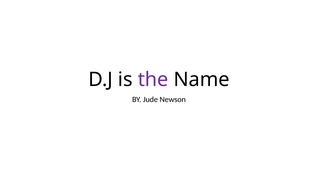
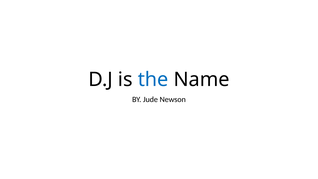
the colour: purple -> blue
